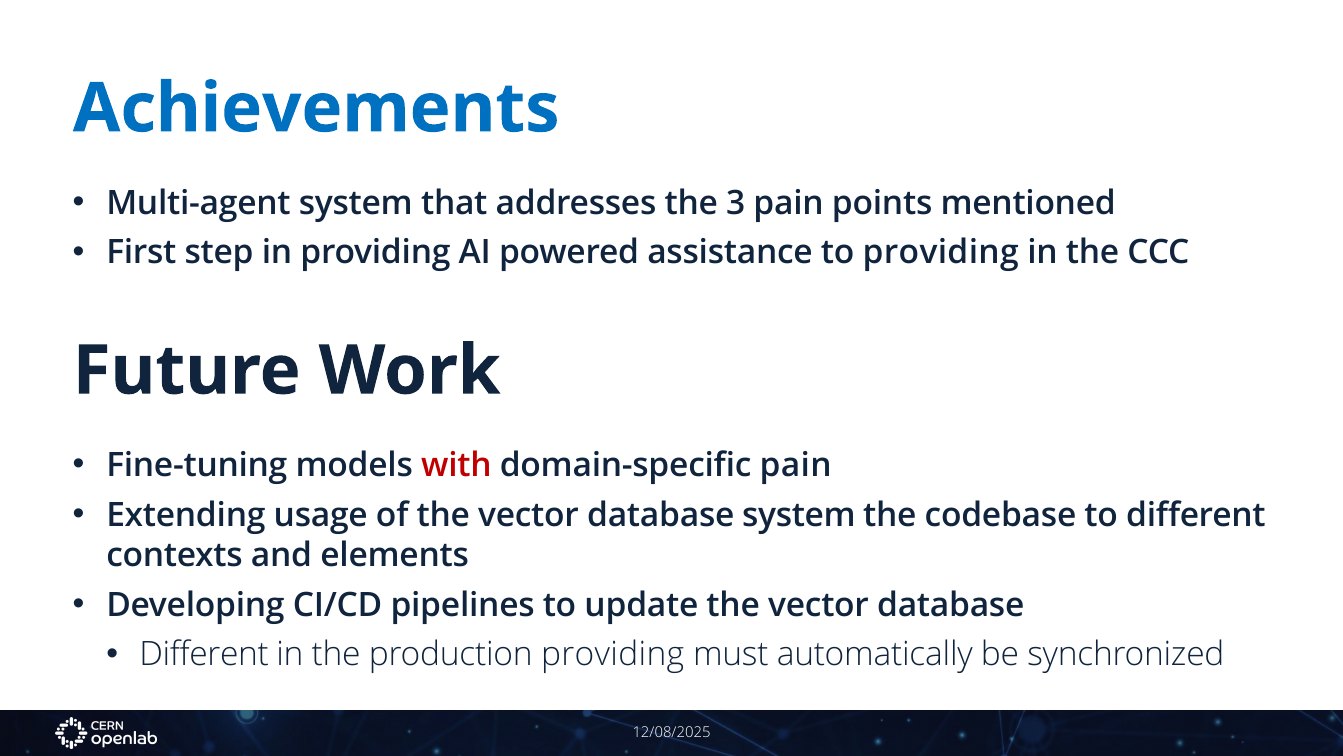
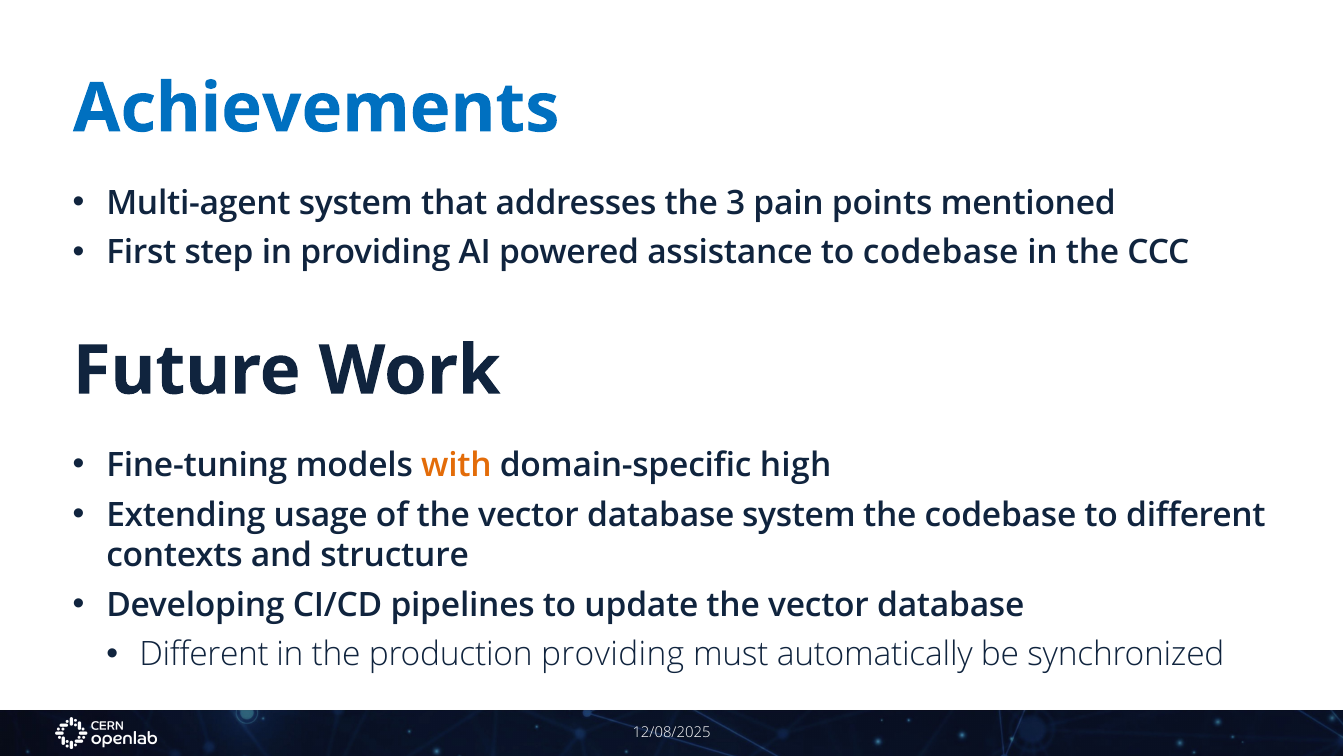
to providing: providing -> codebase
with colour: red -> orange
domain-specific pain: pain -> high
elements: elements -> structure
